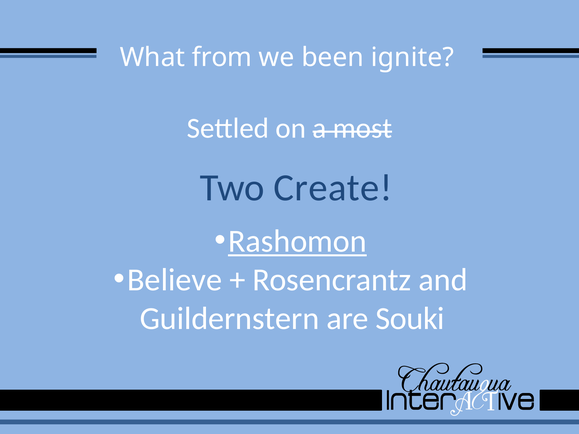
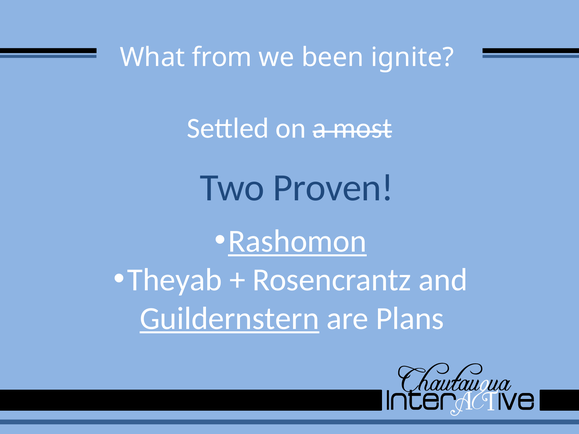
Create: Create -> Proven
Believe: Believe -> Theyab
Guildernstern underline: none -> present
Souki: Souki -> Plans
